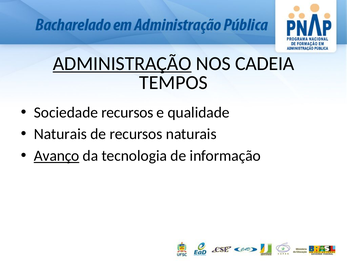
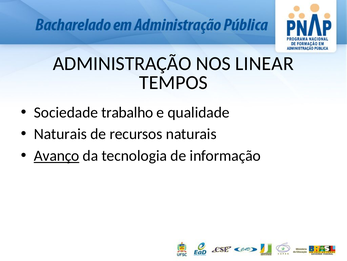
ADMINISTRAÇÃO underline: present -> none
CADEIA: CADEIA -> LINEAR
Sociedade recursos: recursos -> trabalho
